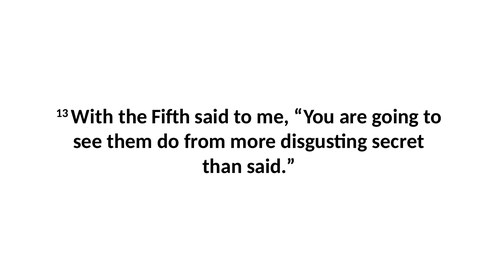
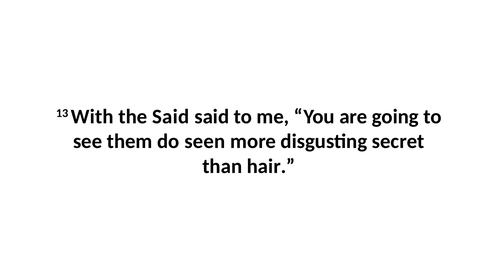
the Fifth: Fifth -> Said
from: from -> seen
than said: said -> hair
